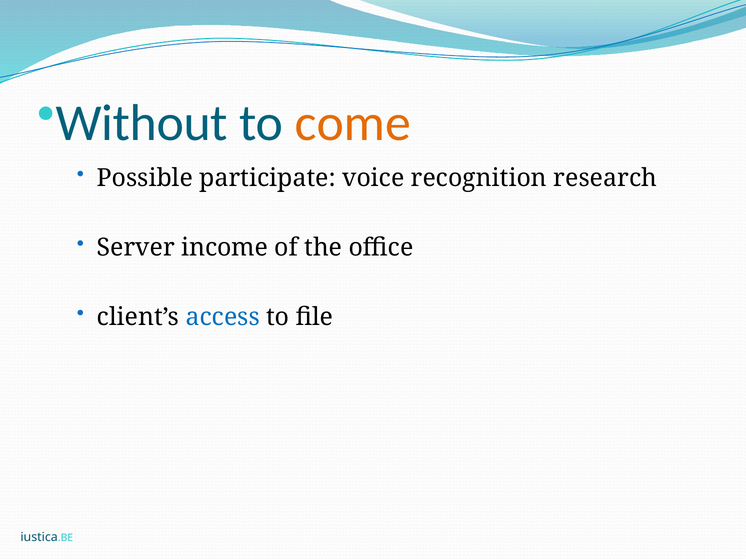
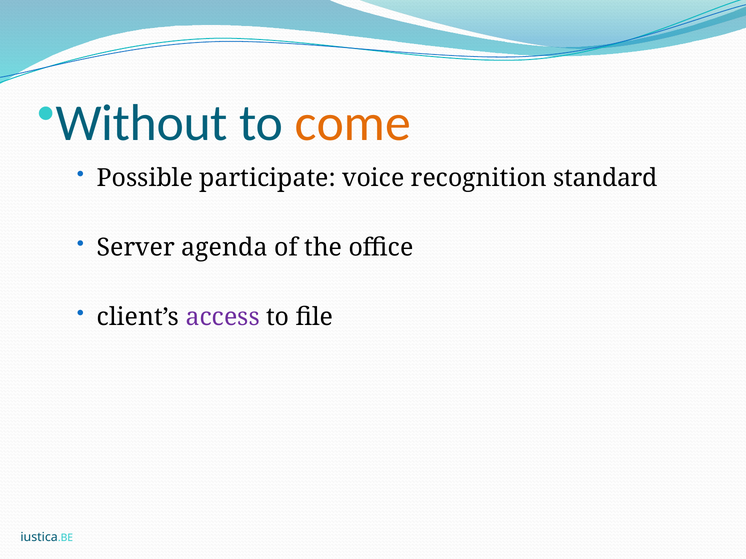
research: research -> standard
income: income -> agenda
access colour: blue -> purple
